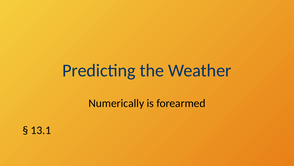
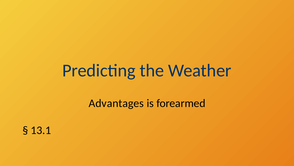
Numerically: Numerically -> Advantages
